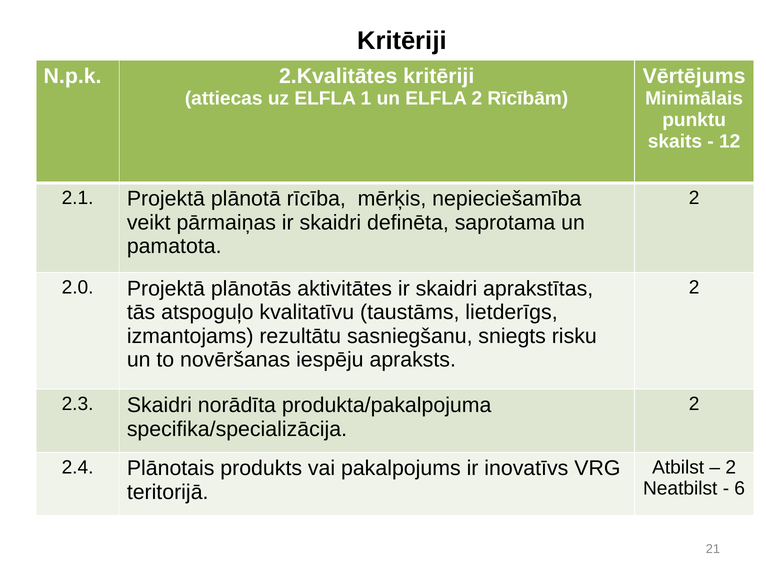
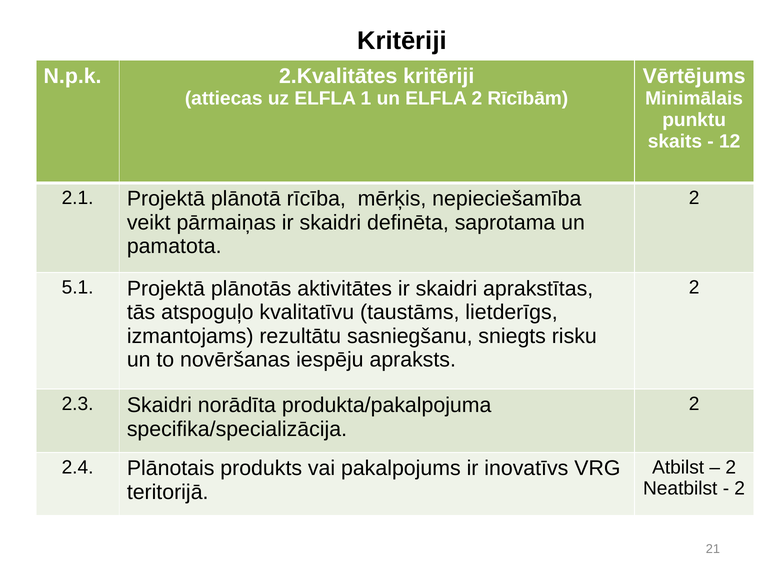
2.0: 2.0 -> 5.1
6 at (740, 488): 6 -> 2
